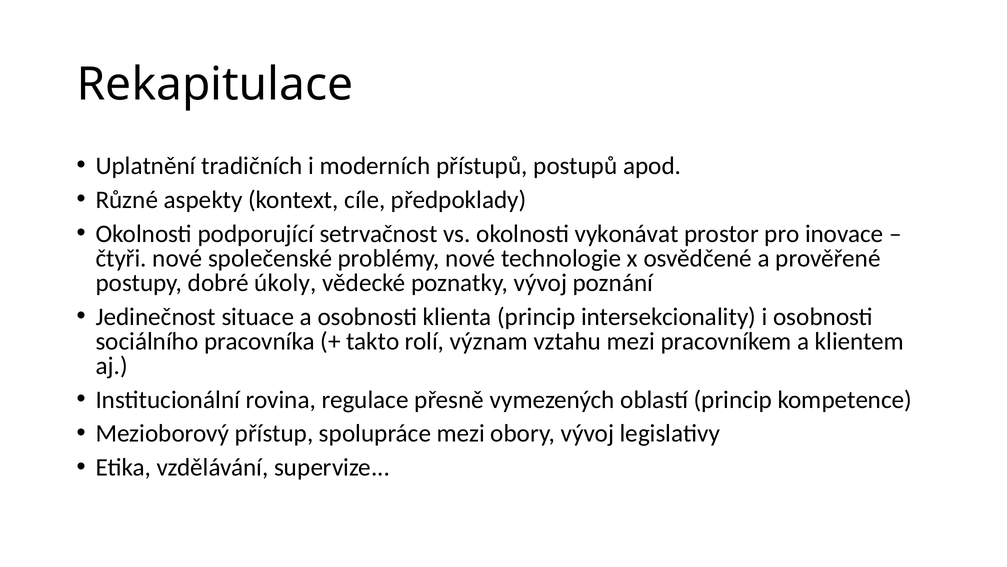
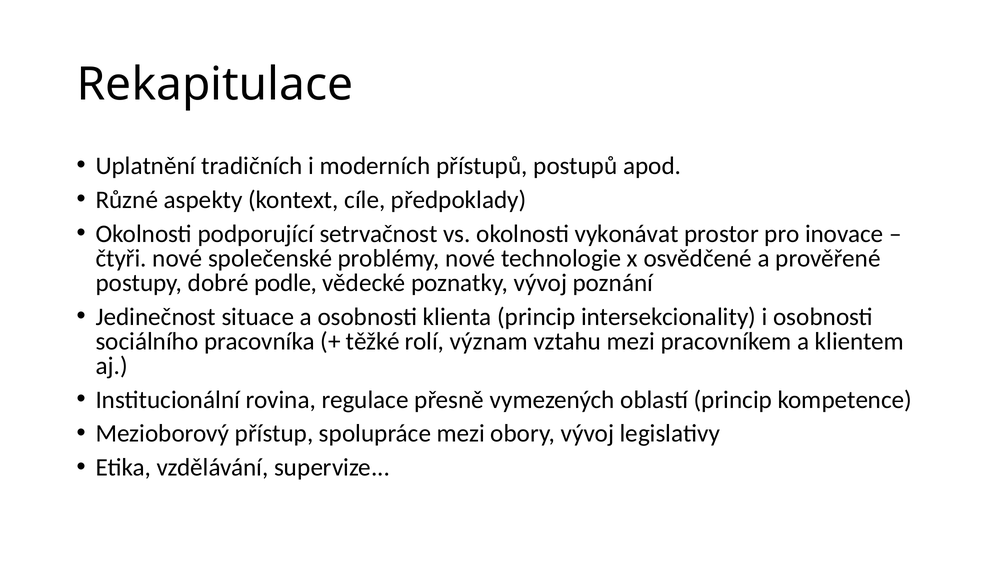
úkoly: úkoly -> podle
takto: takto -> těžké
